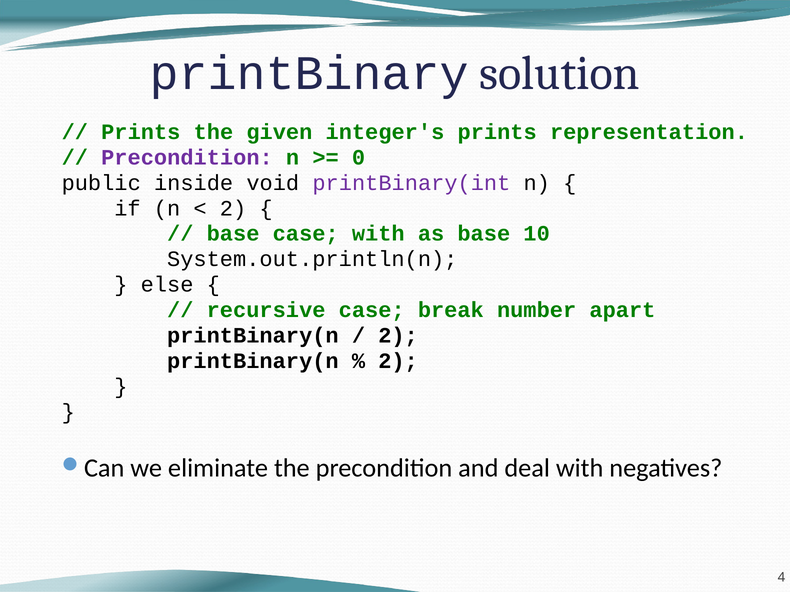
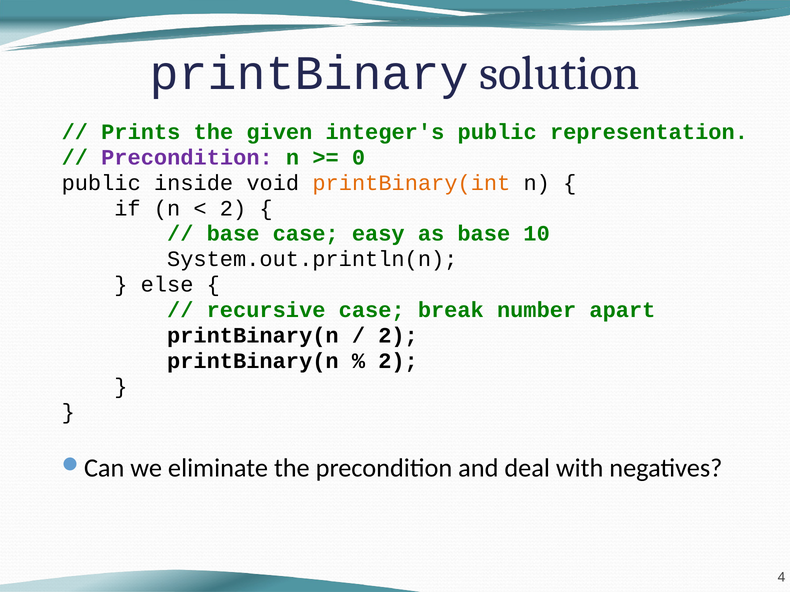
integer's prints: prints -> public
printBinary(int colour: purple -> orange
case with: with -> easy
